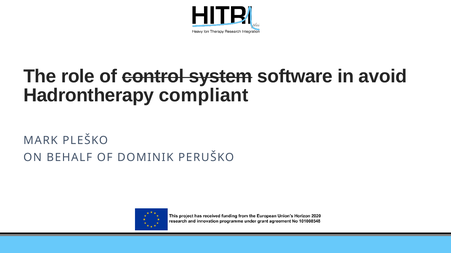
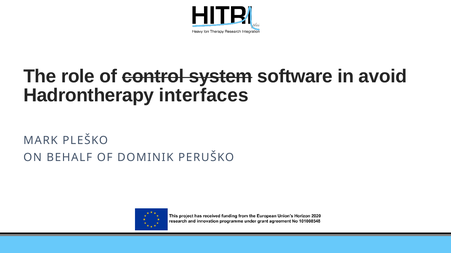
compliant: compliant -> interfaces
